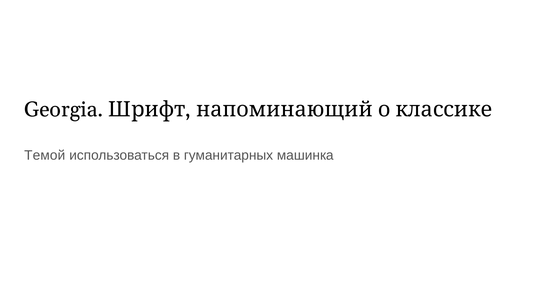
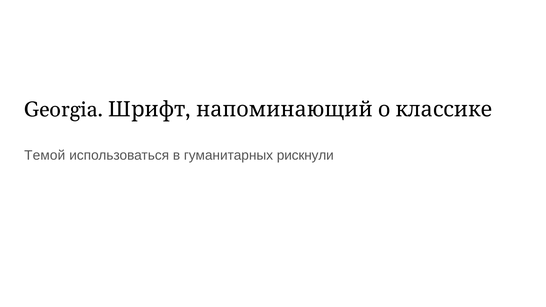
машинка: машинка -> рискнули
